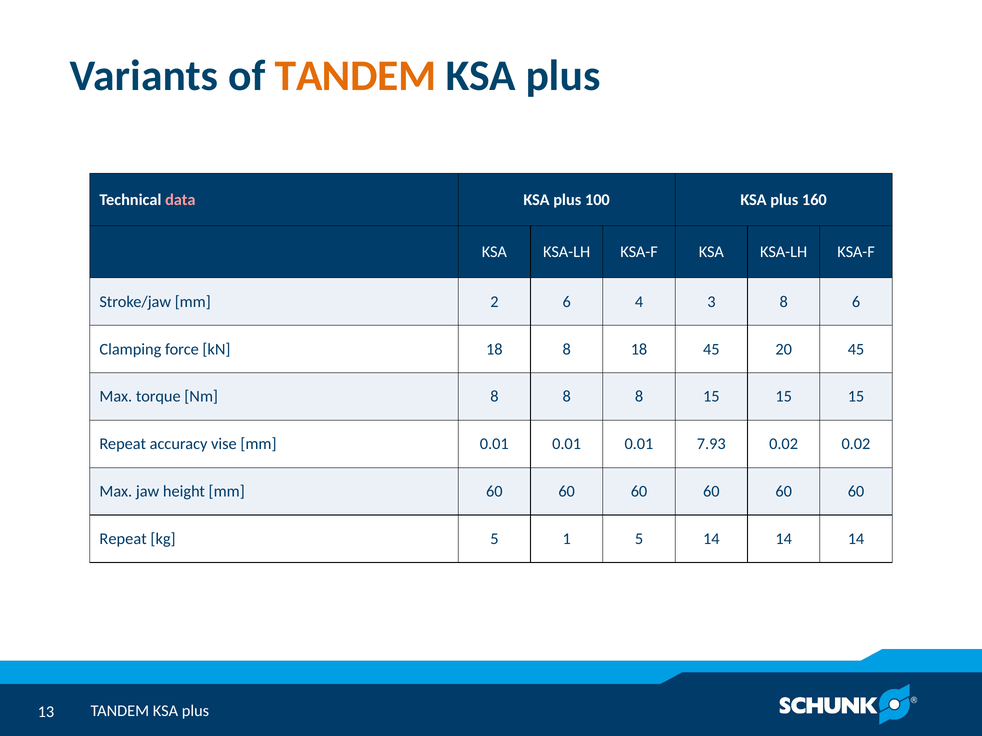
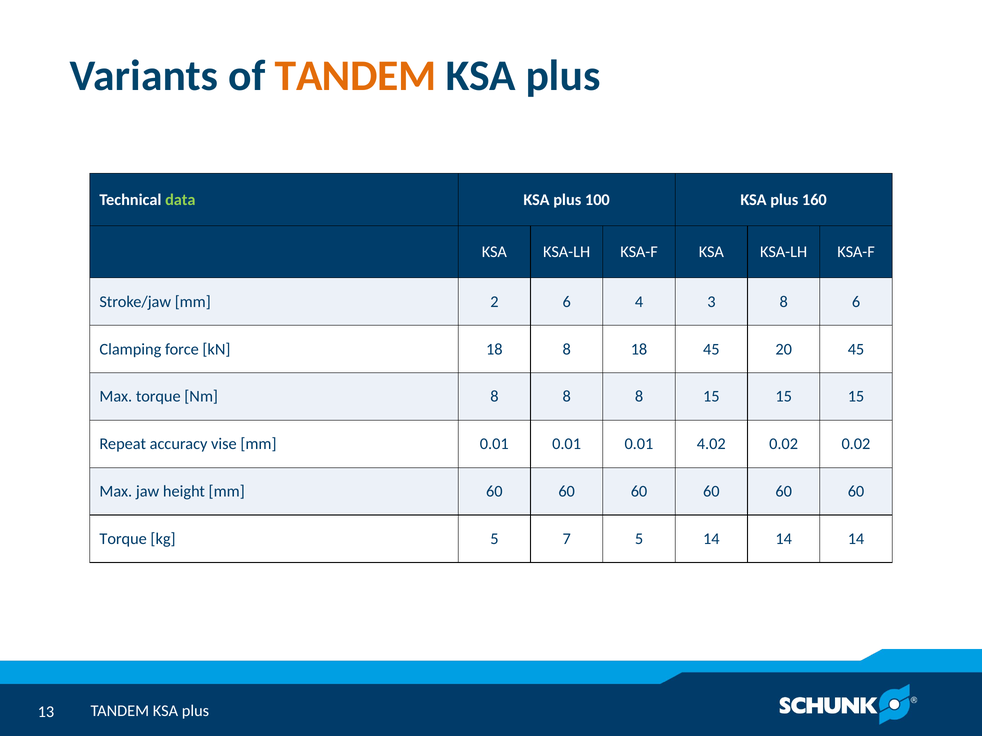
data colour: pink -> light green
7.93: 7.93 -> 4.02
Repeat at (123, 539): Repeat -> Torque
1: 1 -> 7
